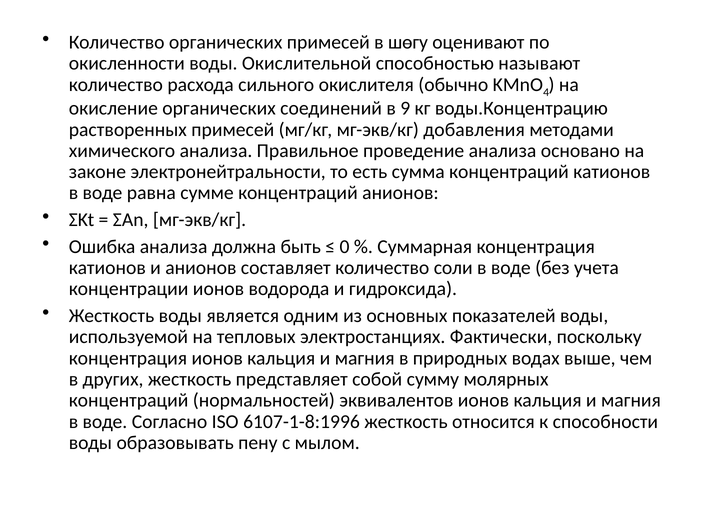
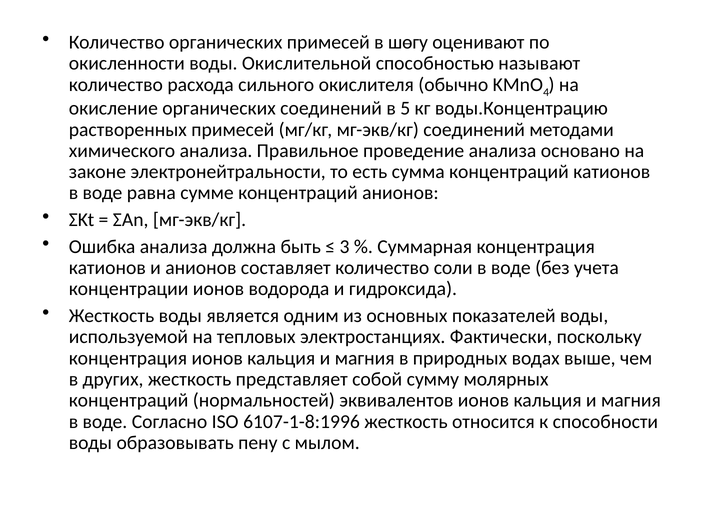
9: 9 -> 5
мг-экв/кг добавления: добавления -> соединений
0: 0 -> 3
